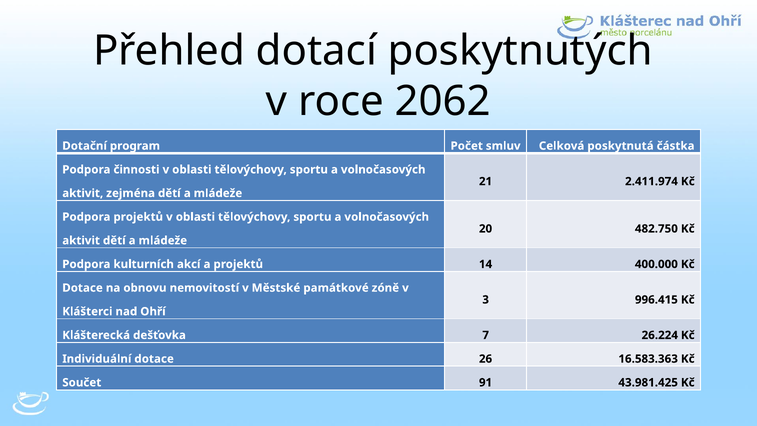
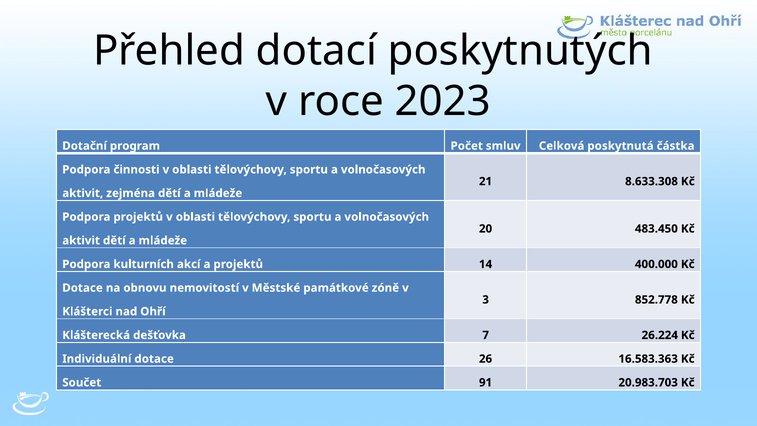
2062: 2062 -> 2023
2.411.974: 2.411.974 -> 8.633.308
482.750: 482.750 -> 483.450
996.415: 996.415 -> 852.778
43.981.425: 43.981.425 -> 20.983.703
